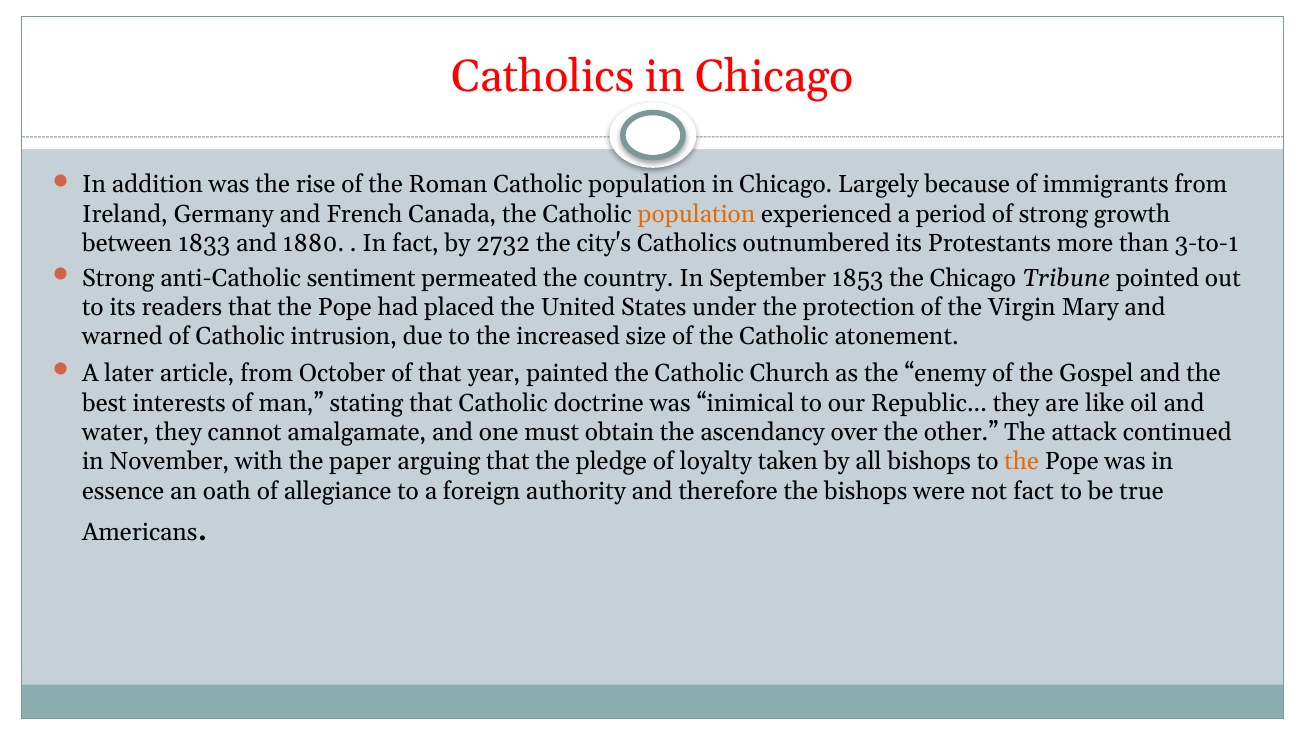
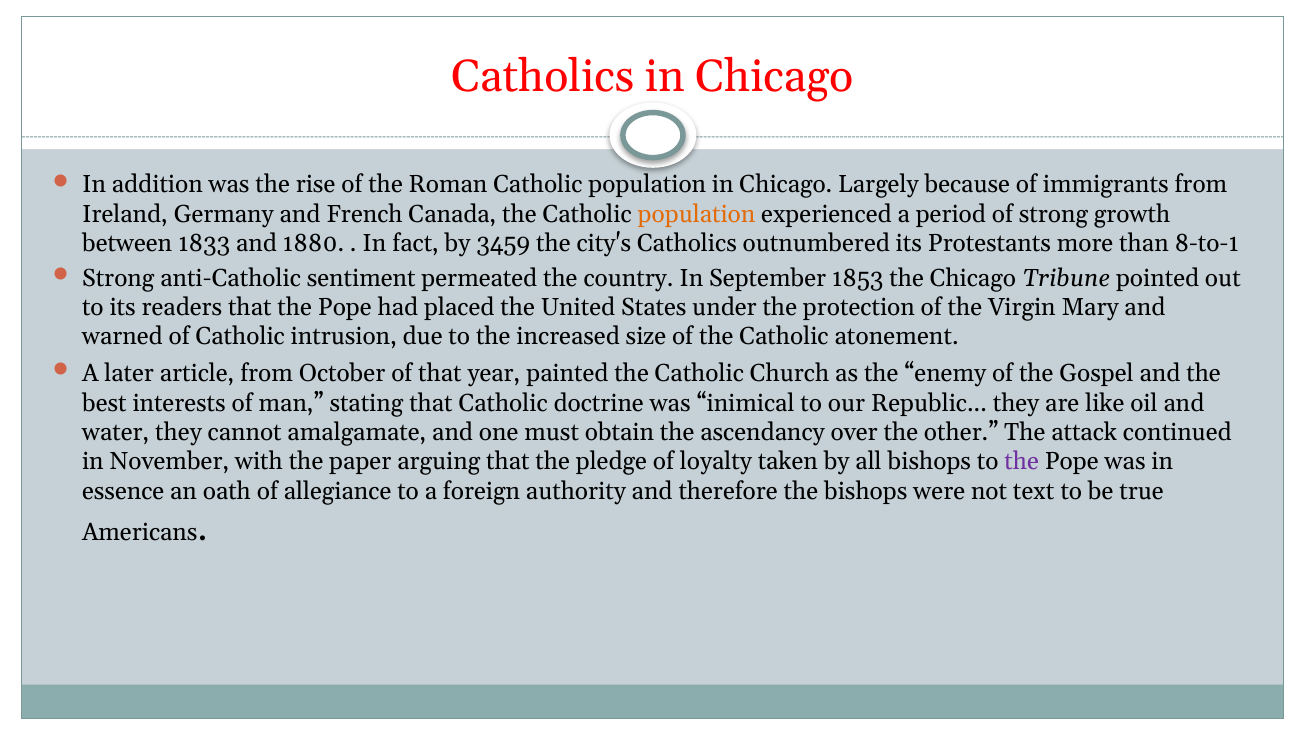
2732: 2732 -> 3459
3-to-1: 3-to-1 -> 8-to-1
the at (1022, 462) colour: orange -> purple
not fact: fact -> text
